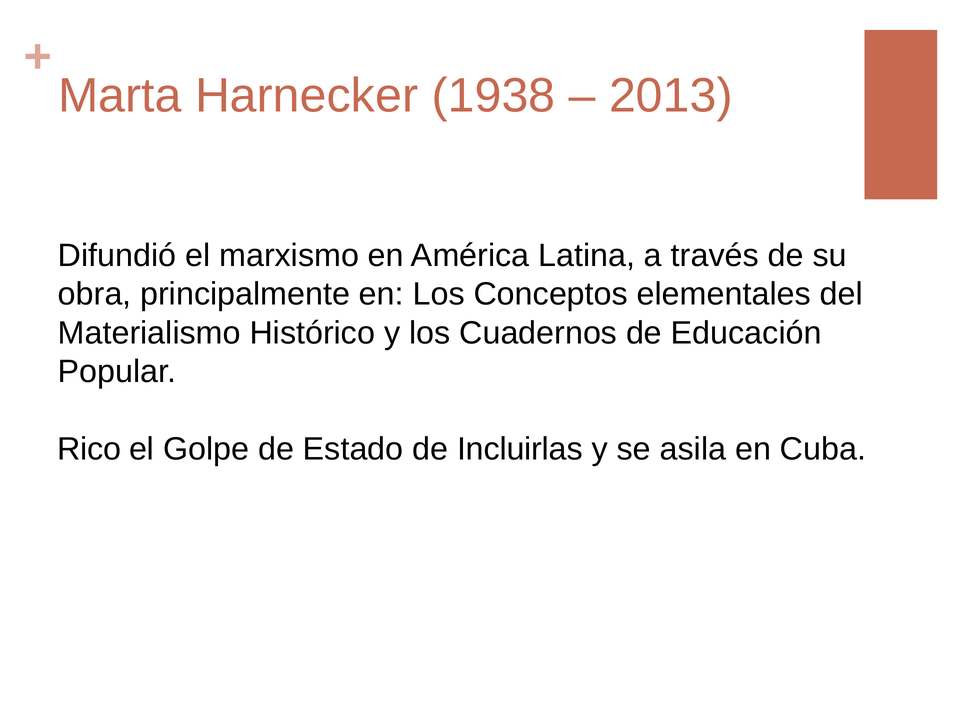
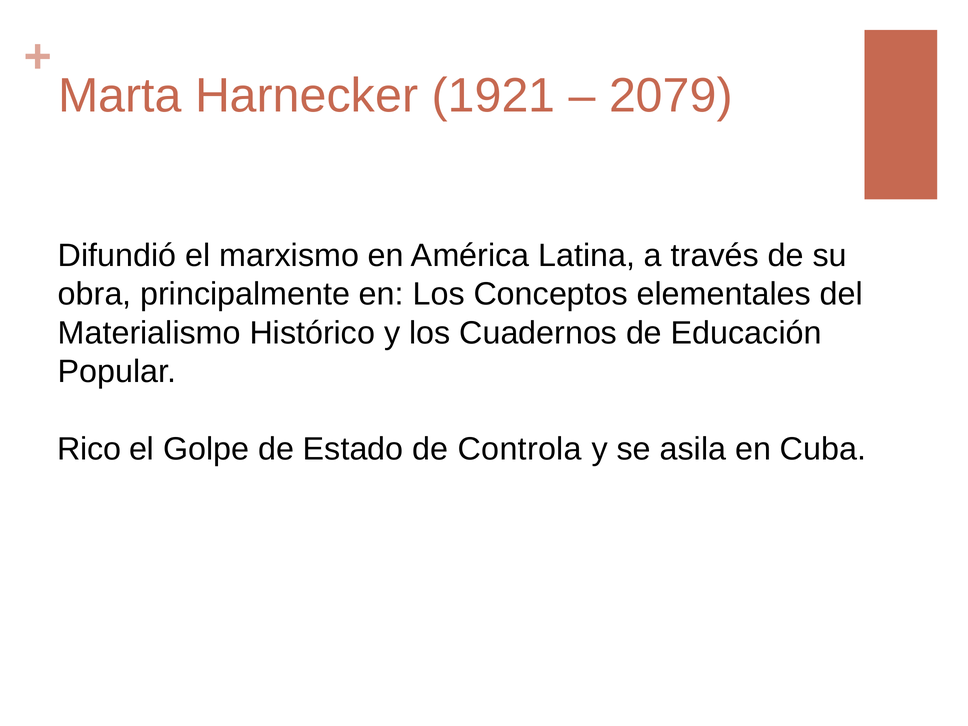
1938: 1938 -> 1921
2013: 2013 -> 2079
Incluirlas: Incluirlas -> Controla
